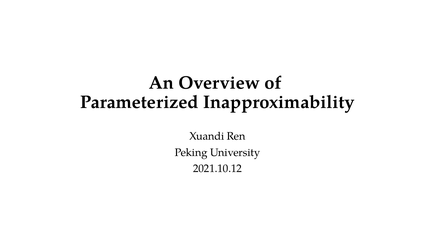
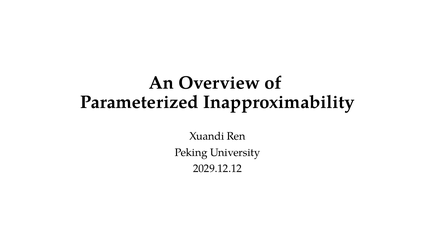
2021.10.12: 2021.10.12 -> 2029.12.12
